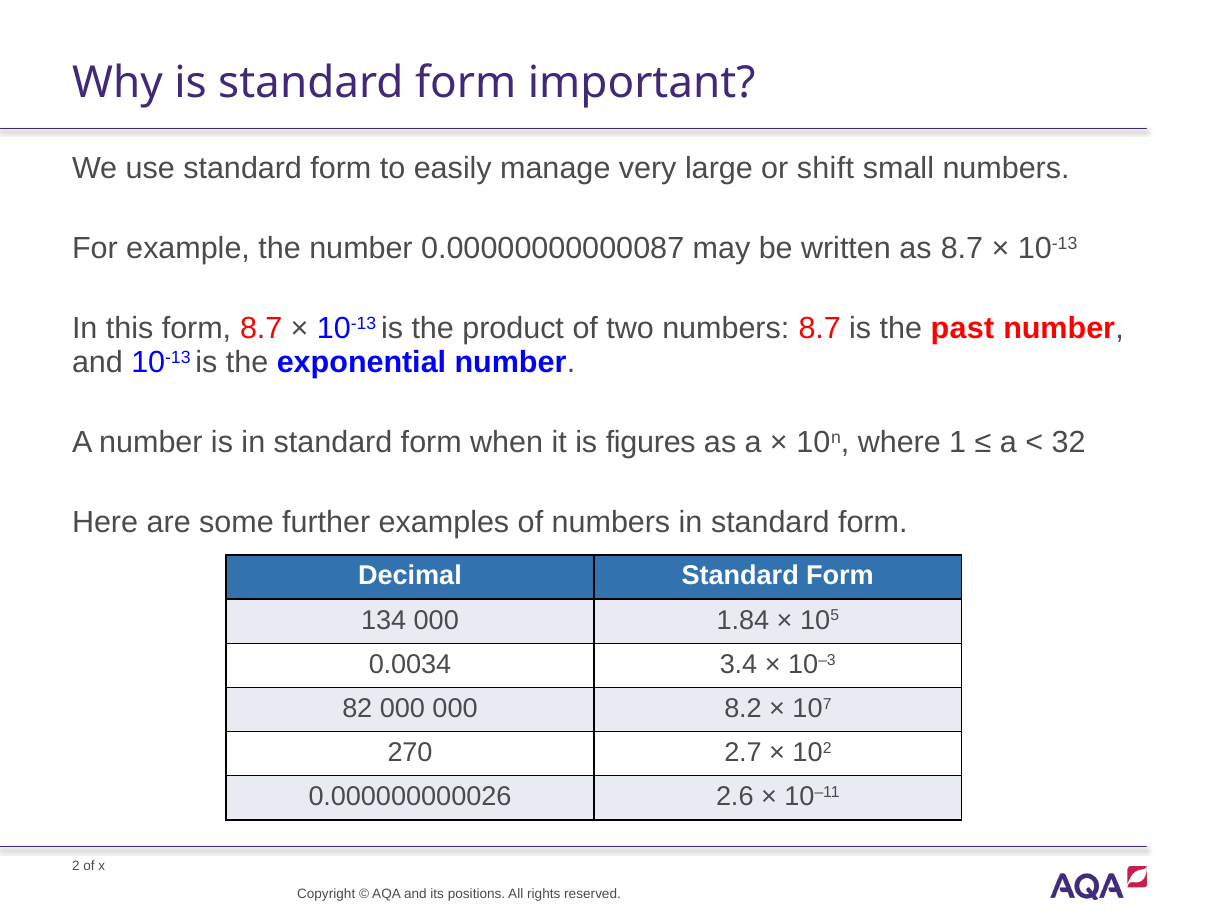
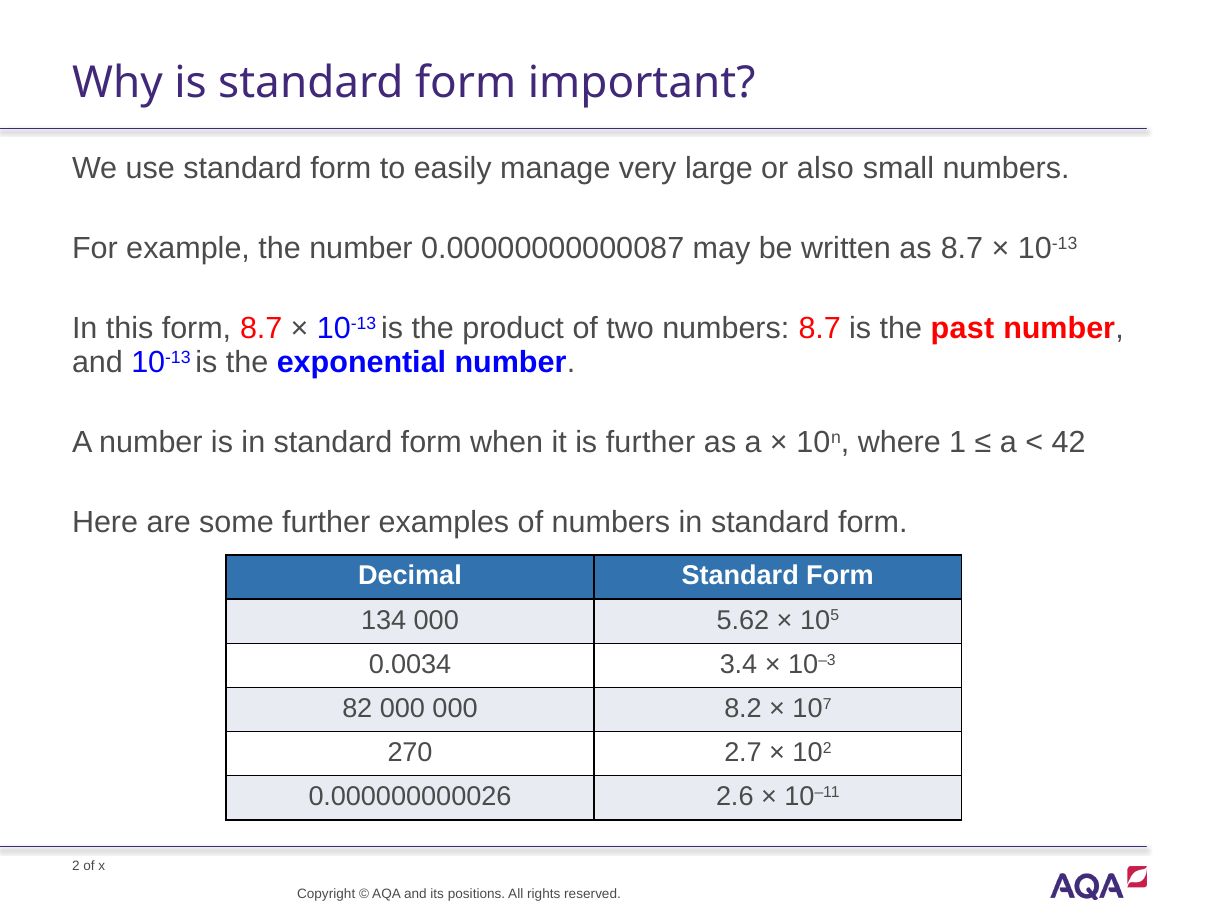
shift: shift -> also
is figures: figures -> further
32: 32 -> 42
1.84: 1.84 -> 5.62
